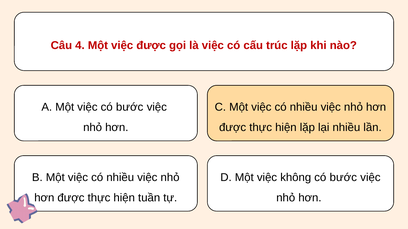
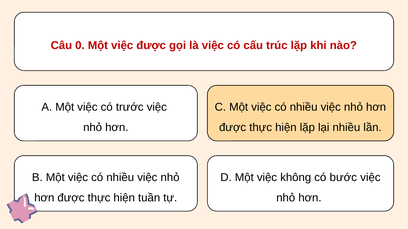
4: 4 -> 0
việc có bước: bước -> trước
